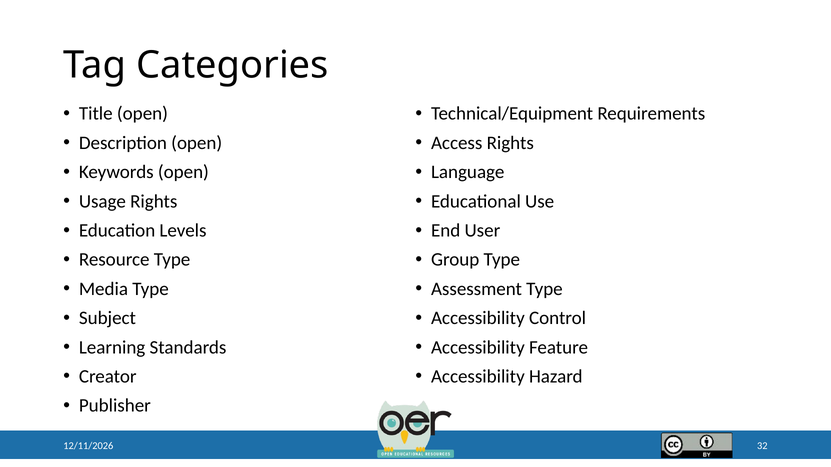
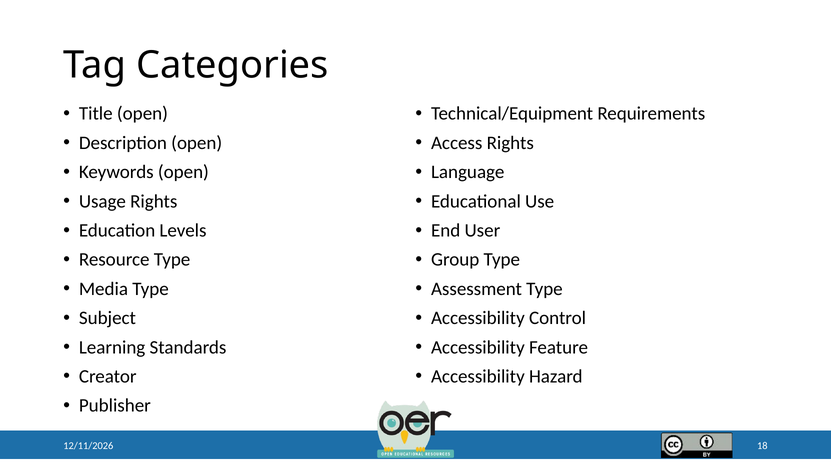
32: 32 -> 18
